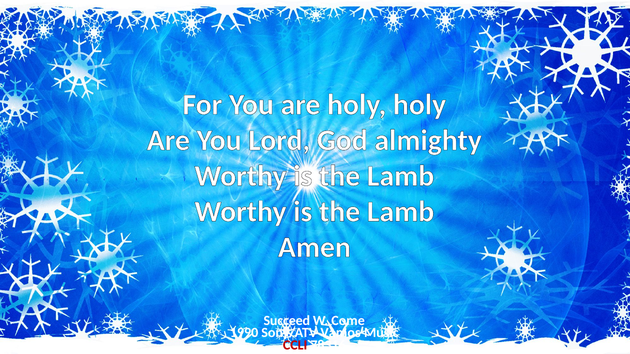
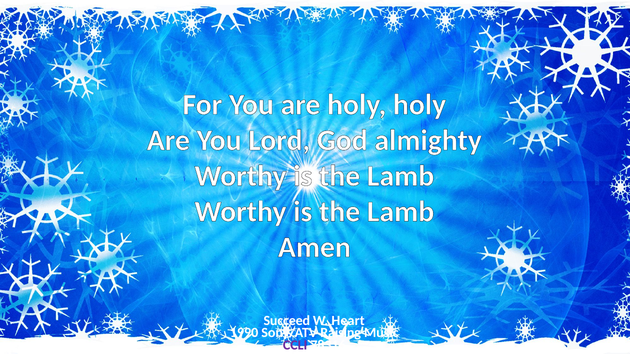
Come: Come -> Heart
Vamos: Vamos -> Raising
CCLI colour: red -> purple
